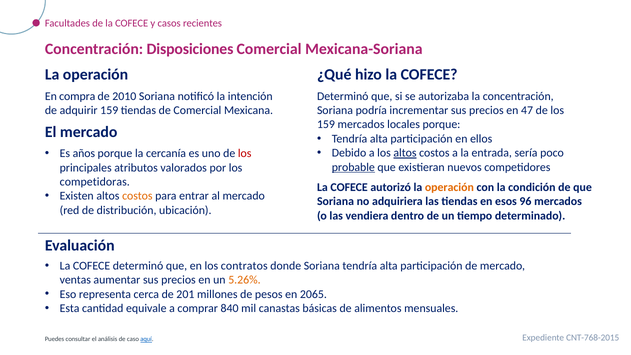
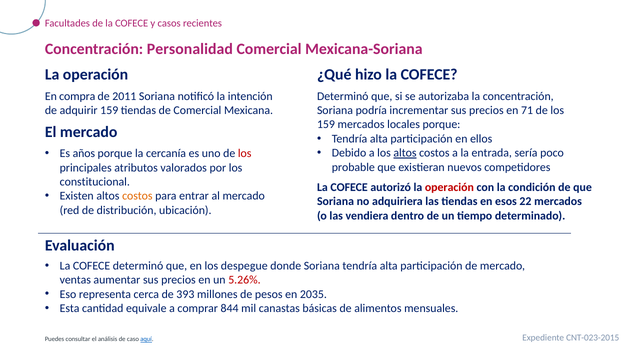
Disposiciones: Disposiciones -> Personalidad
2010: 2010 -> 2011
47: 47 -> 71
probable underline: present -> none
competidoras: competidoras -> constitucional
operación at (449, 187) colour: orange -> red
96: 96 -> 22
contratos: contratos -> despegue
5.26% colour: orange -> red
201: 201 -> 393
2065: 2065 -> 2035
840: 840 -> 844
CNT-768-2015: CNT-768-2015 -> CNT-023-2015
